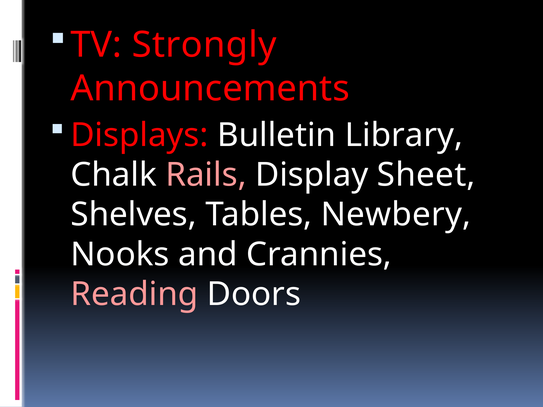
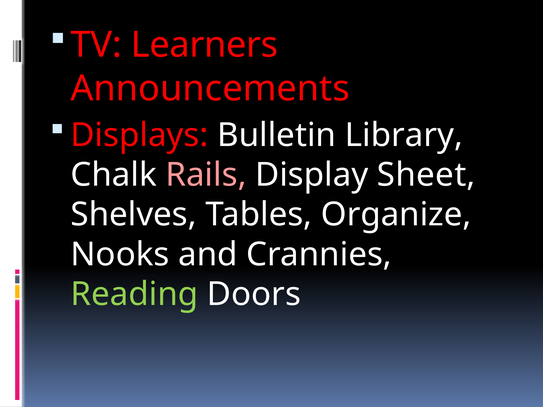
Strongly: Strongly -> Learners
Newbery: Newbery -> Organize
Reading colour: pink -> light green
